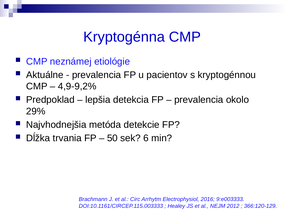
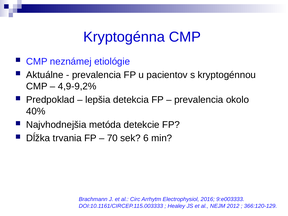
29%: 29% -> 40%
50: 50 -> 70
